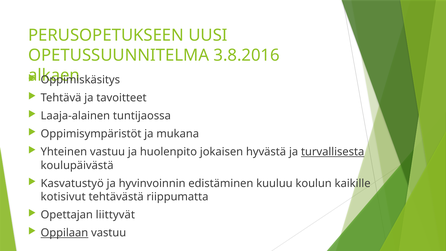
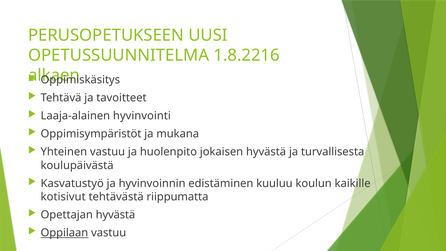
3.8.2016: 3.8.2016 -> 1.8.2216
tuntijaossa: tuntijaossa -> hyvinvointi
turvallisesta underline: present -> none
Opettajan liittyvät: liittyvät -> hyvästä
